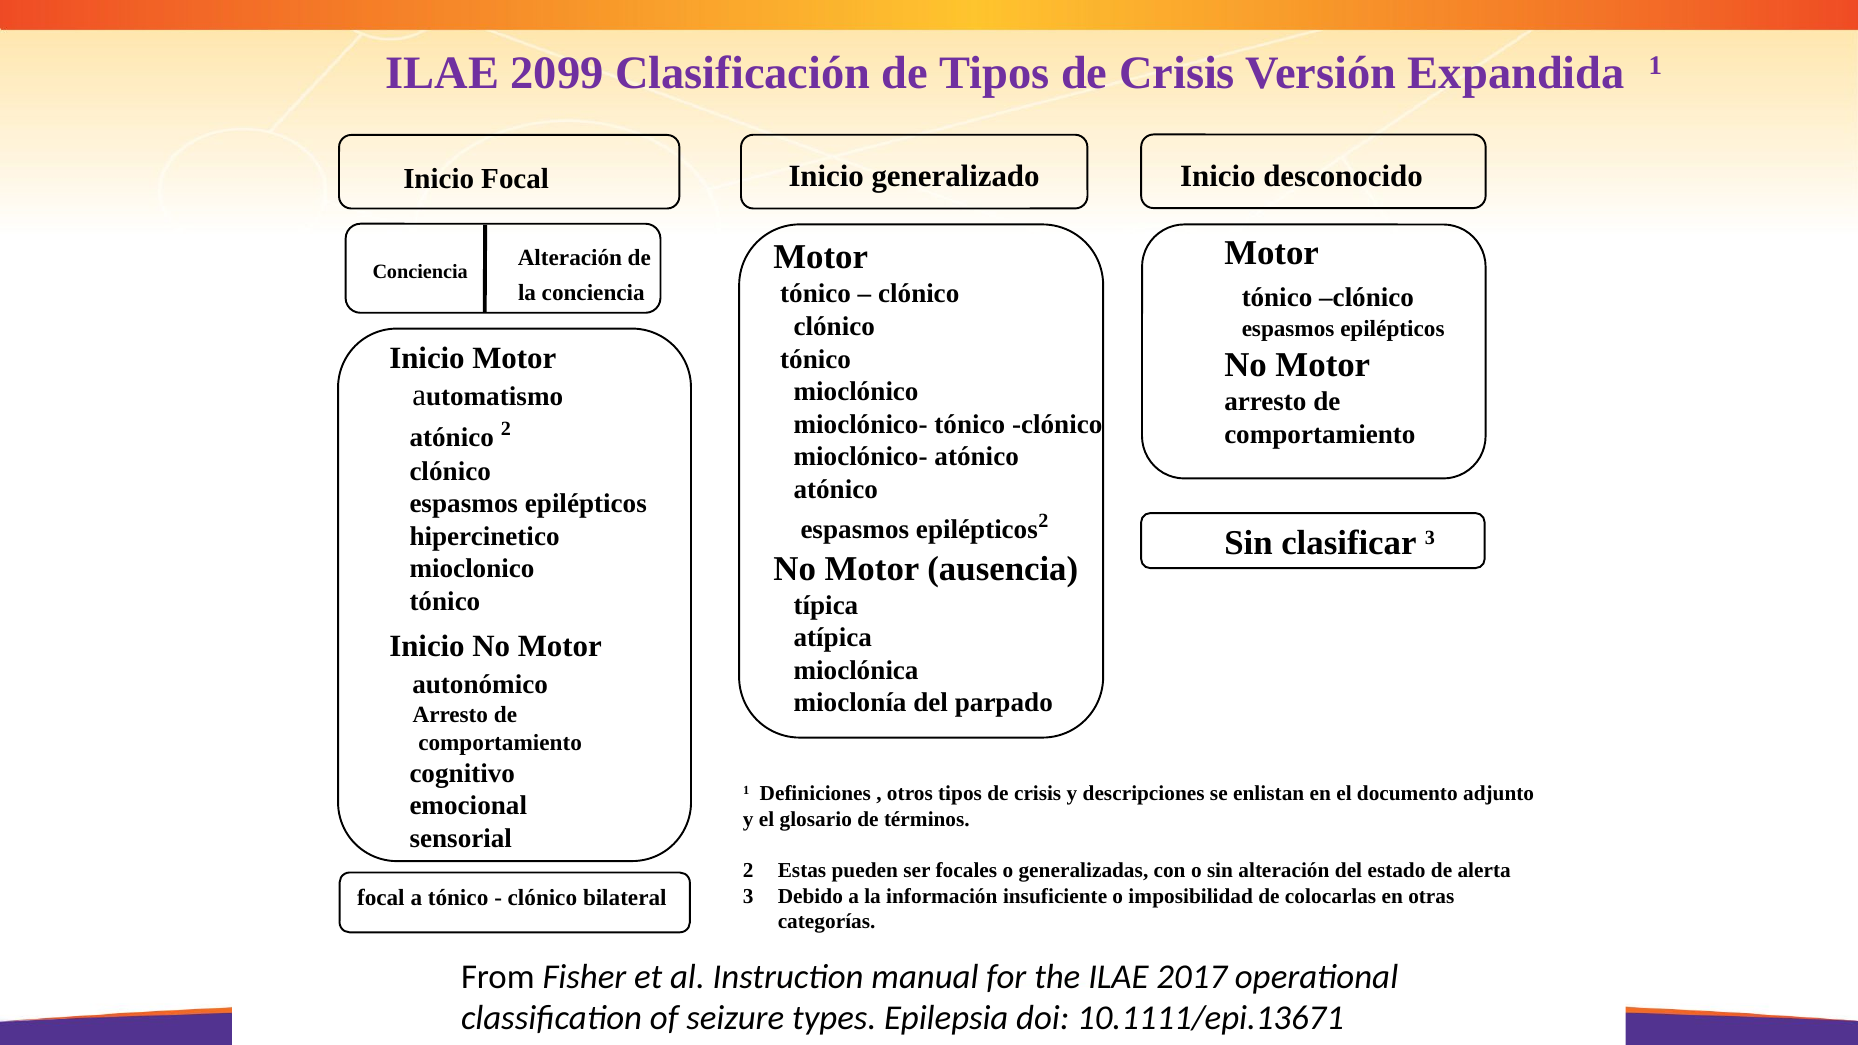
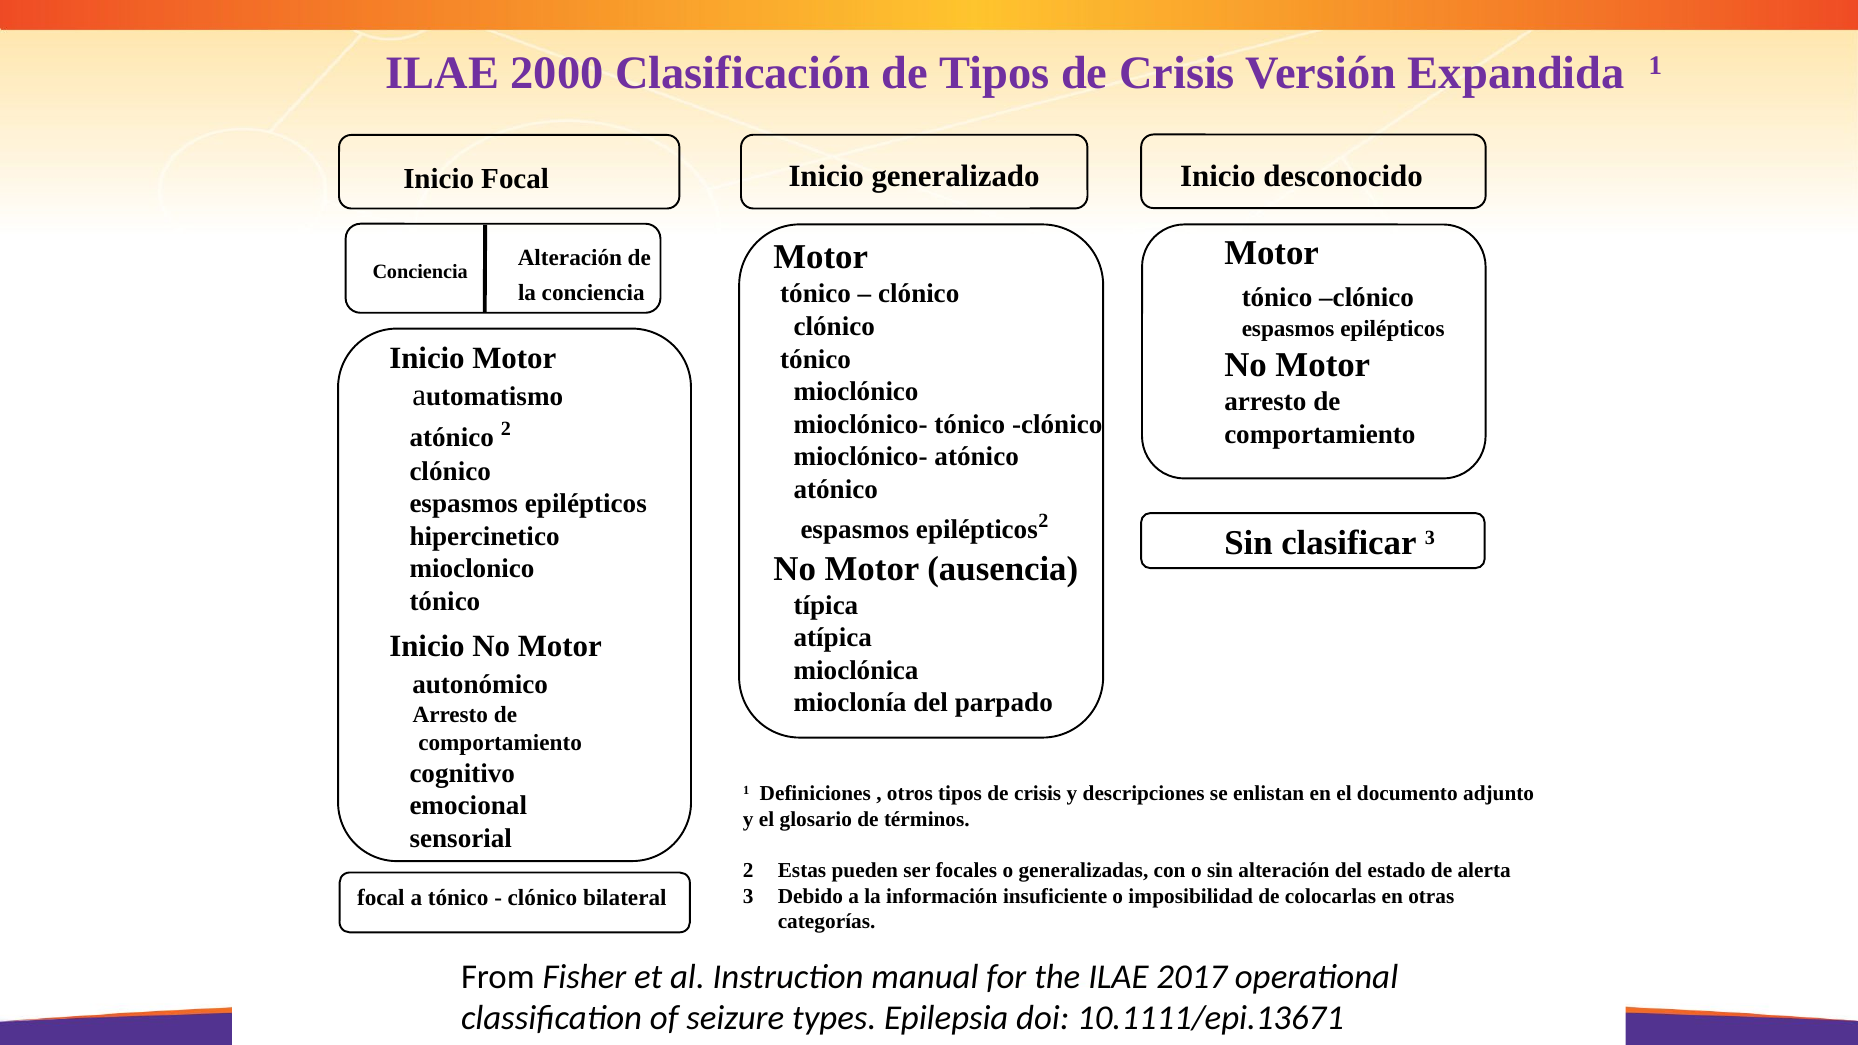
2099: 2099 -> 2000
